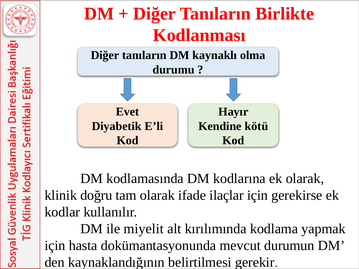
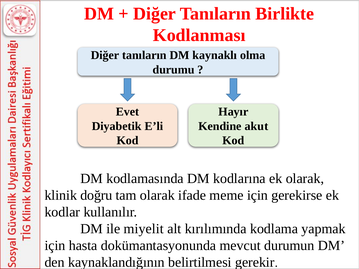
kötü: kötü -> akut
ilaçlar: ilaçlar -> meme
